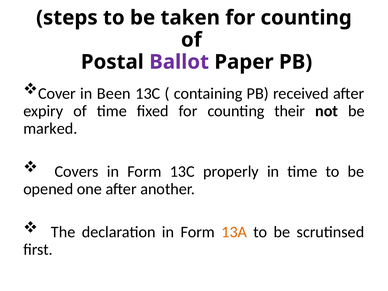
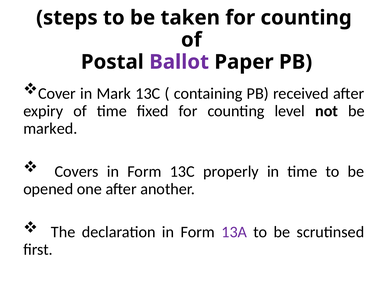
Been: Been -> Mark
their: their -> level
13A colour: orange -> purple
